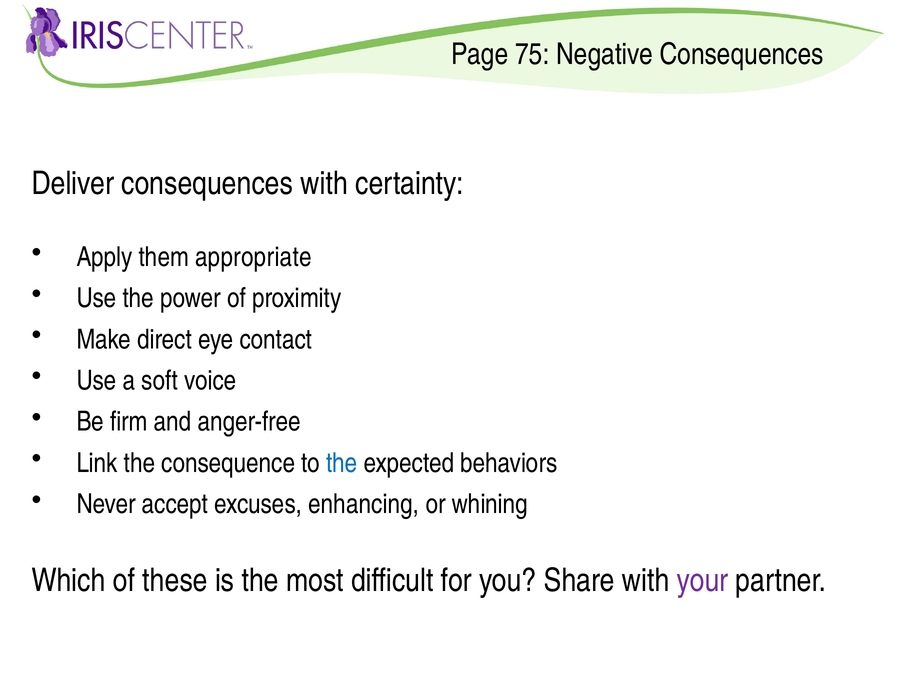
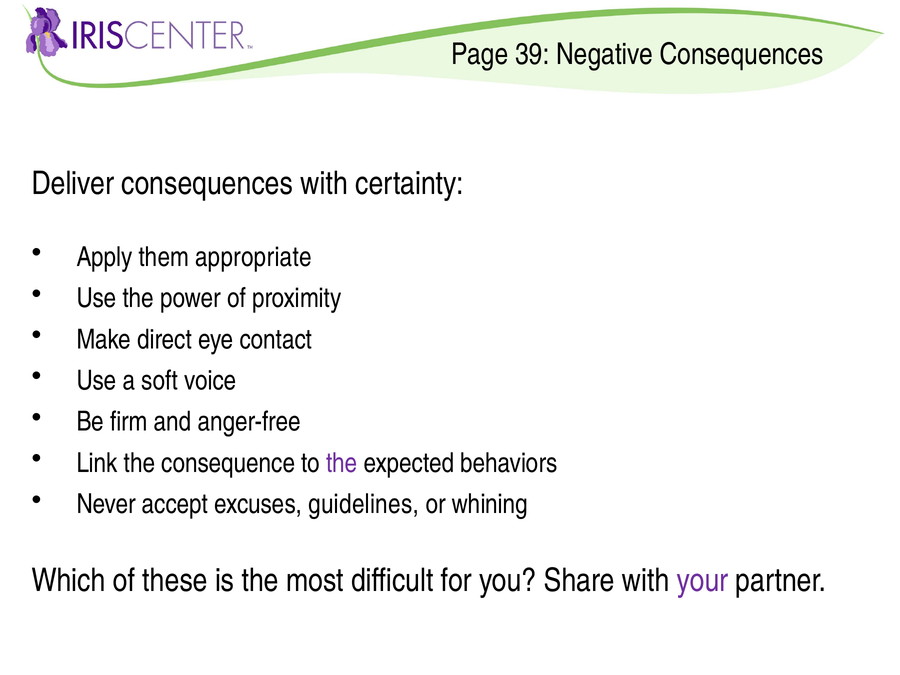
75: 75 -> 39
the at (342, 463) colour: blue -> purple
enhancing: enhancing -> guidelines
